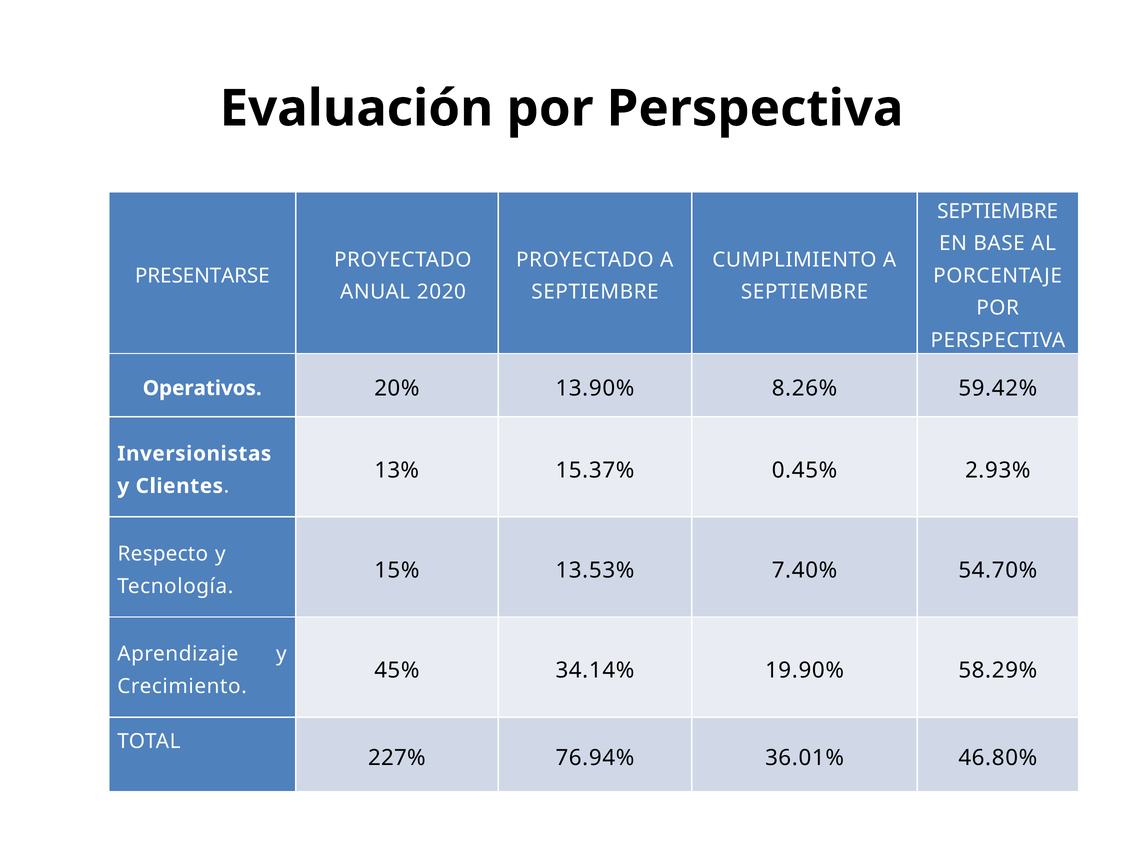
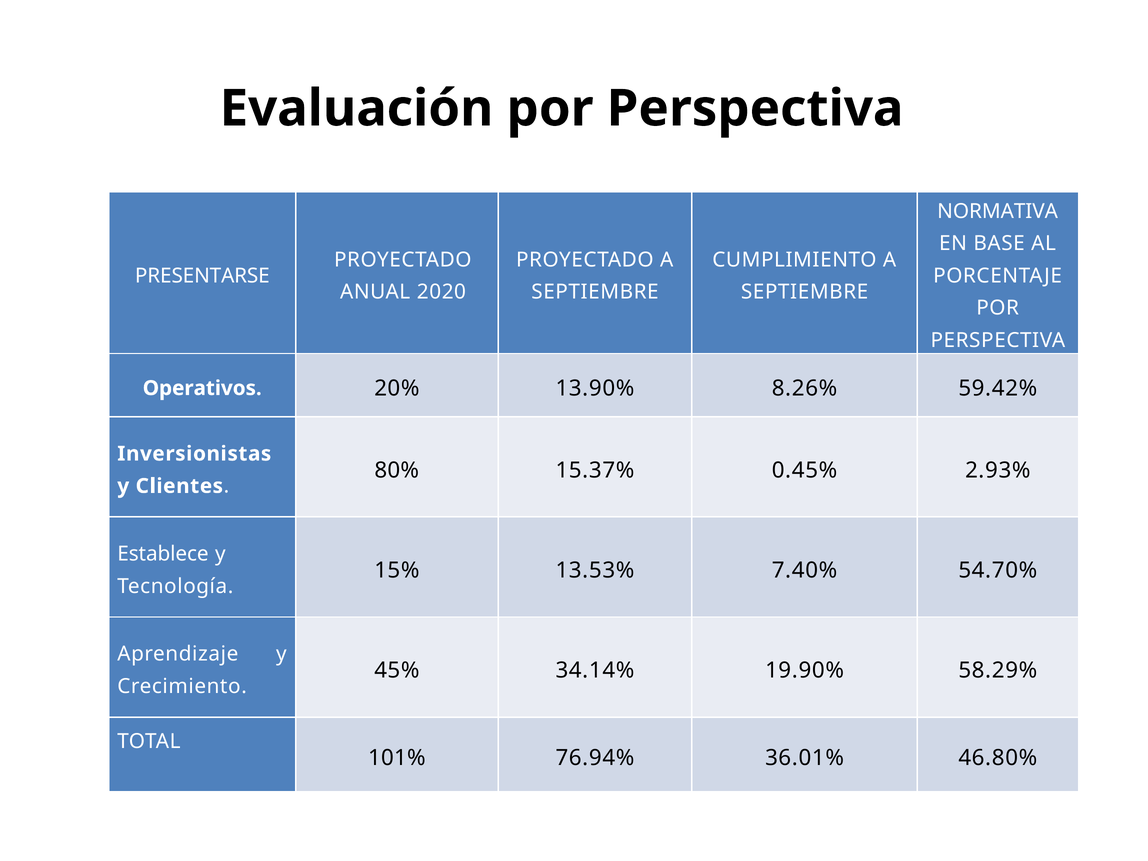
SEPTIEMBRE at (998, 211): SEPTIEMBRE -> NORMATIVA
13%: 13% -> 80%
Respecto: Respecto -> Establece
227%: 227% -> 101%
